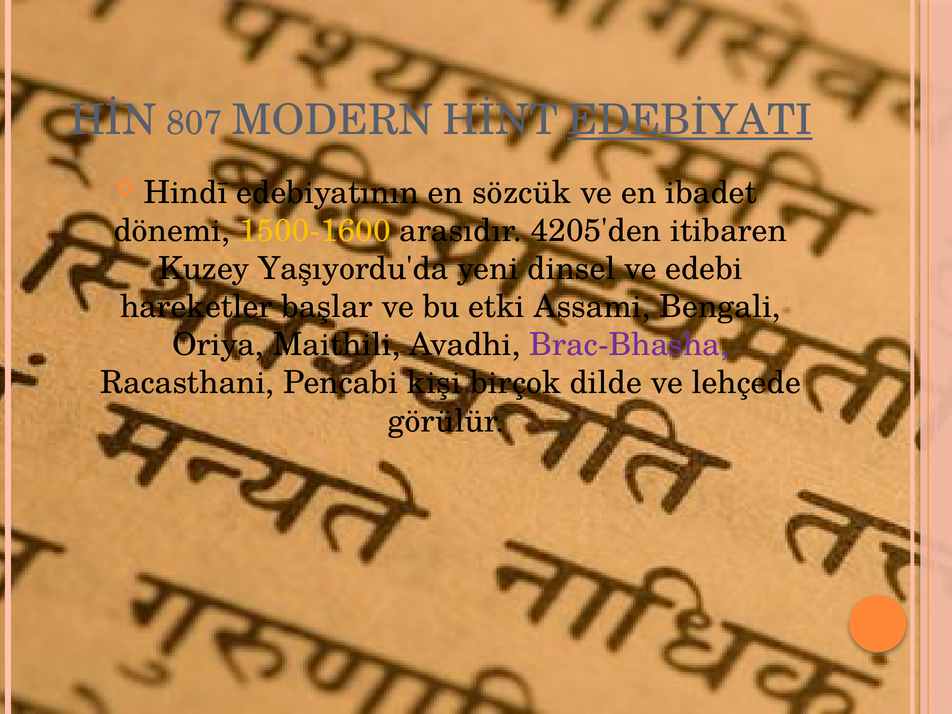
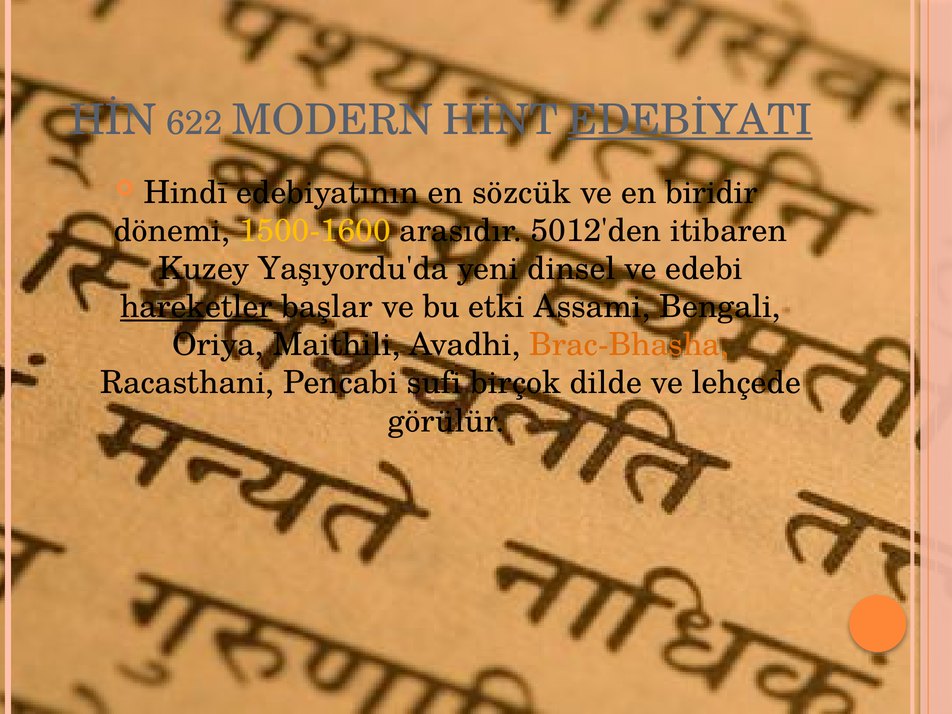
807: 807 -> 622
ibadet: ibadet -> biridir
4205'den: 4205'den -> 5012'den
hareketler underline: none -> present
Brac-Bhasha colour: purple -> orange
kişi: kişi -> sufi
